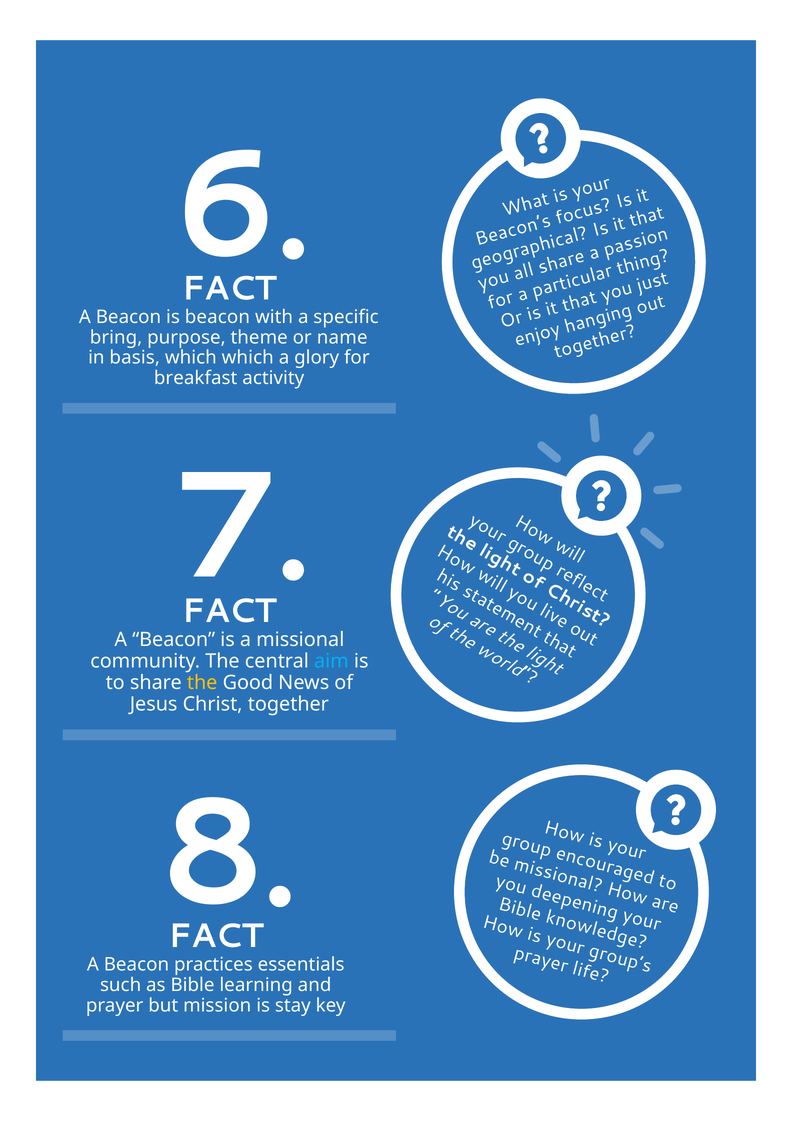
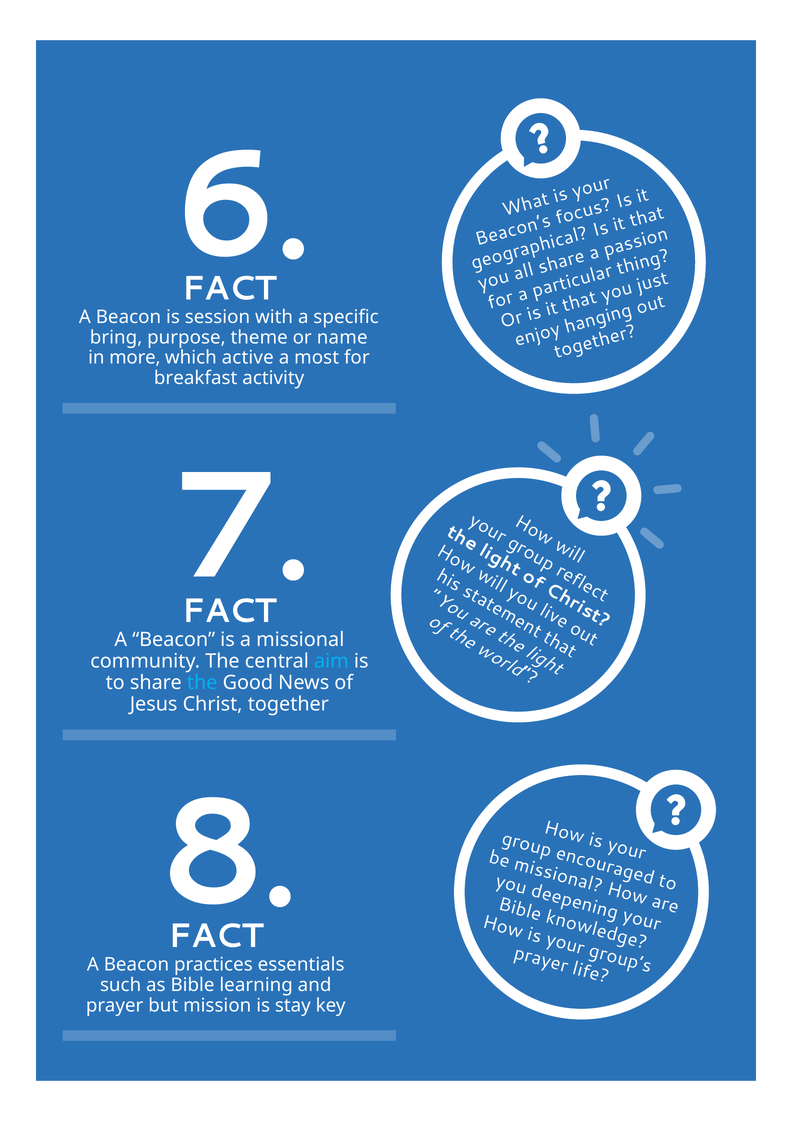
is beacon: beacon -> session
basis: basis -> more
which which: which -> active
glory: glory -> most
the at (202, 682) colour: yellow -> light blue
